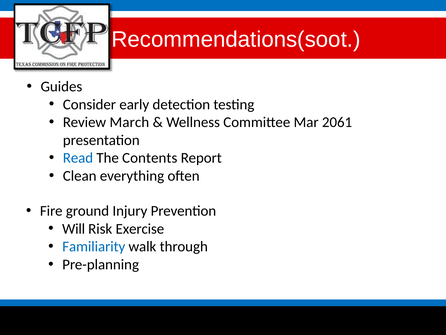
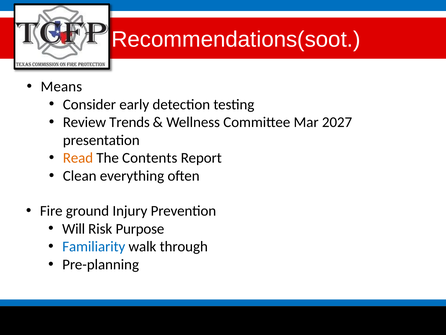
Guides: Guides -> Means
March: March -> Trends
2061: 2061 -> 2027
Read colour: blue -> orange
Exercise: Exercise -> Purpose
